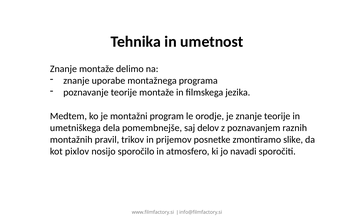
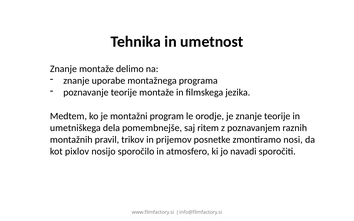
delov: delov -> ritem
slike: slike -> nosi
